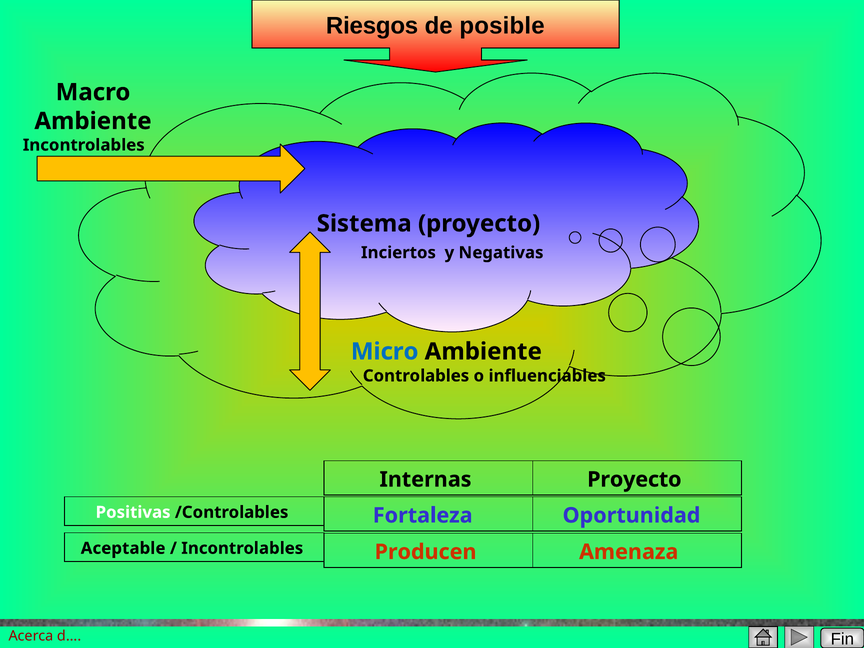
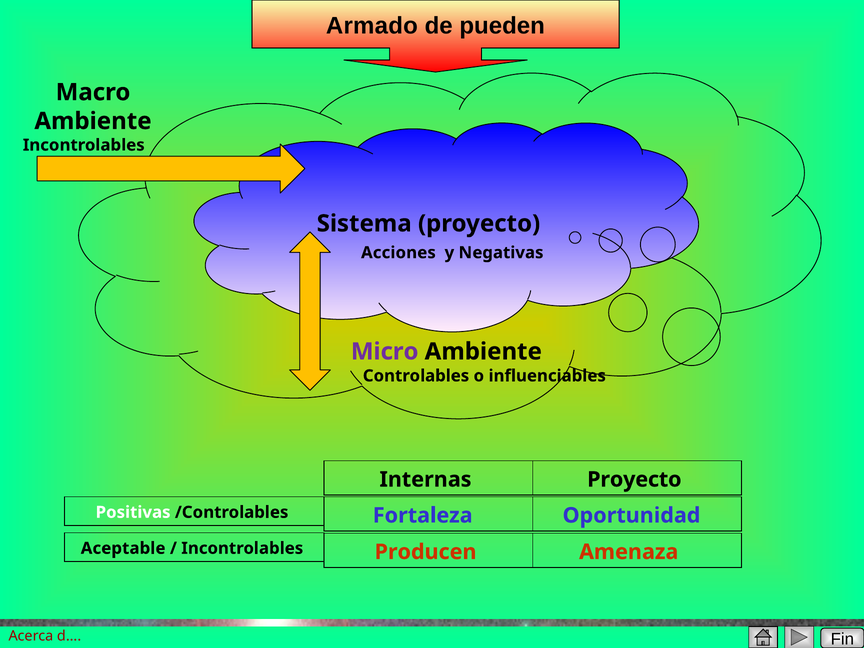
Riesgos: Riesgos -> Armado
posible: posible -> pueden
Inciertos: Inciertos -> Acciones
Micro colour: blue -> purple
